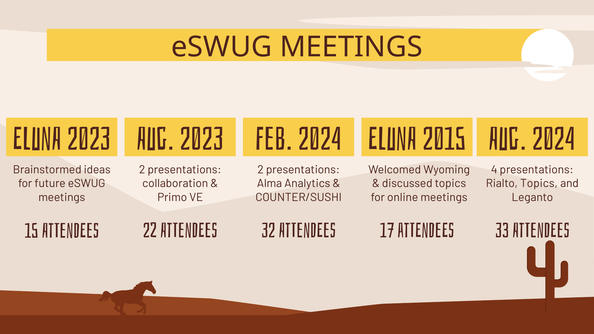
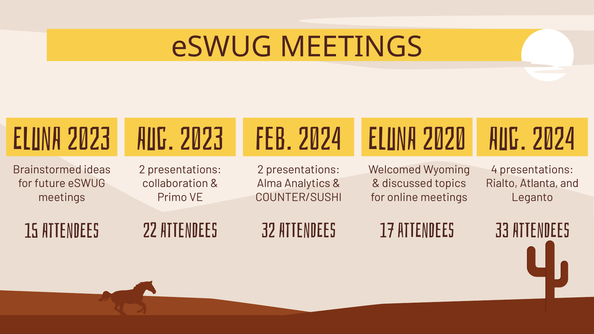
2015: 2015 -> 2020
Rialto Topics: Topics -> Atlanta
